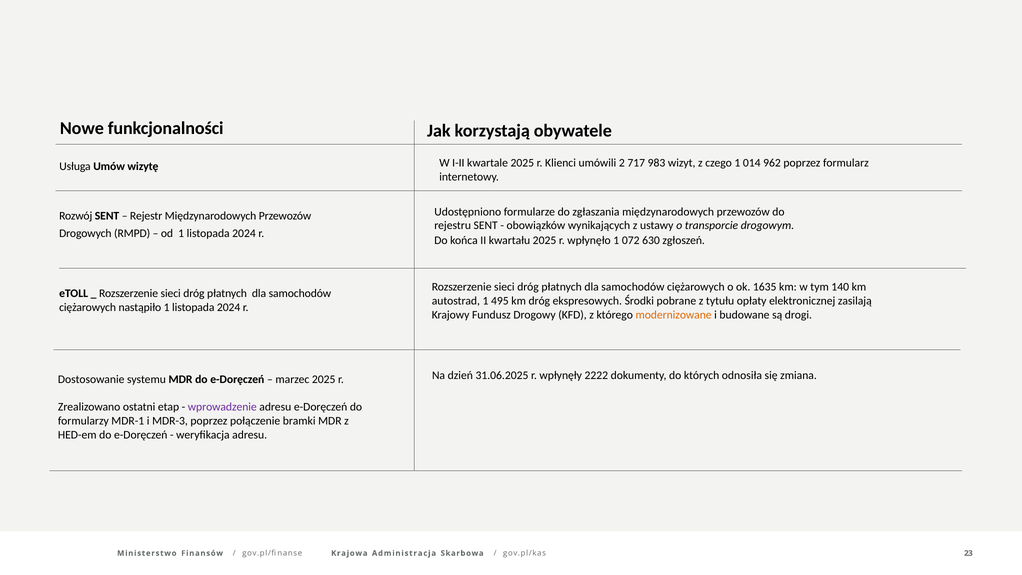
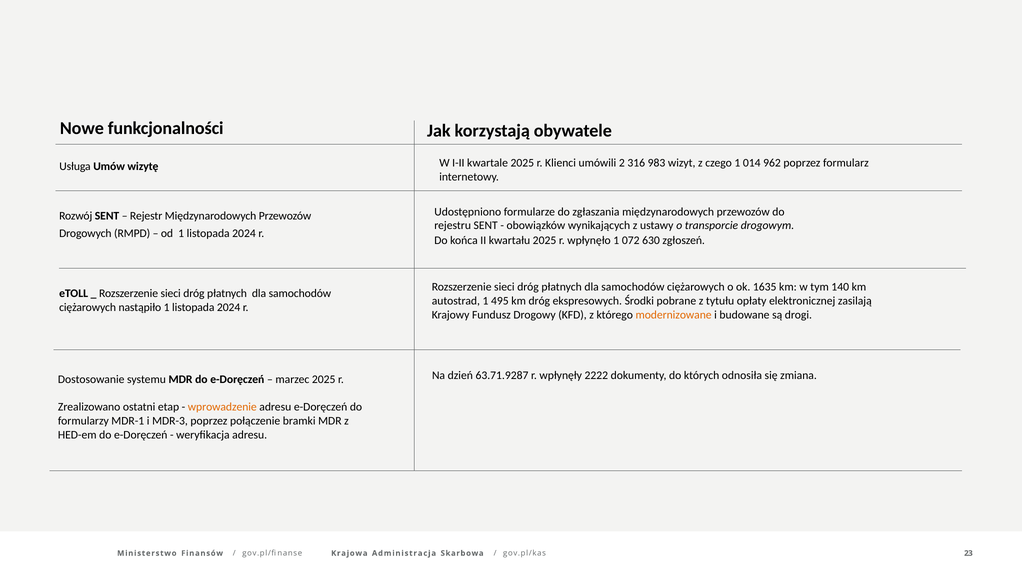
717: 717 -> 316
31.06.2025: 31.06.2025 -> 63.71.9287
wprowadzenie colour: purple -> orange
